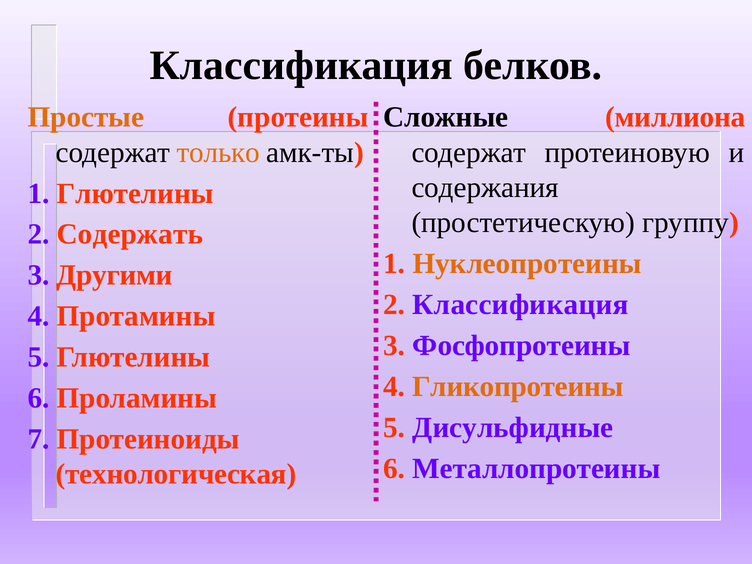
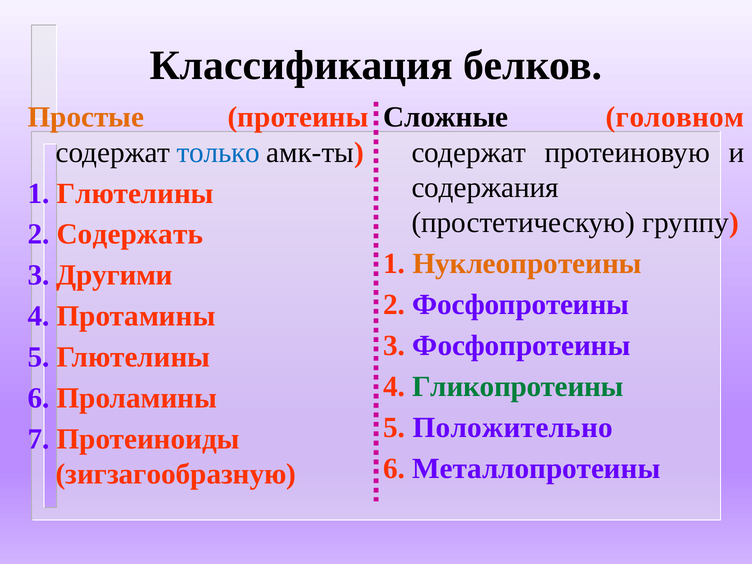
миллиона: миллиона -> головном
только colour: orange -> blue
2 Классификация: Классификация -> Фосфопротеины
Гликопротеины colour: orange -> green
Дисульфидные: Дисульфидные -> Положительно
технологическая: технологическая -> зигзагообразную
